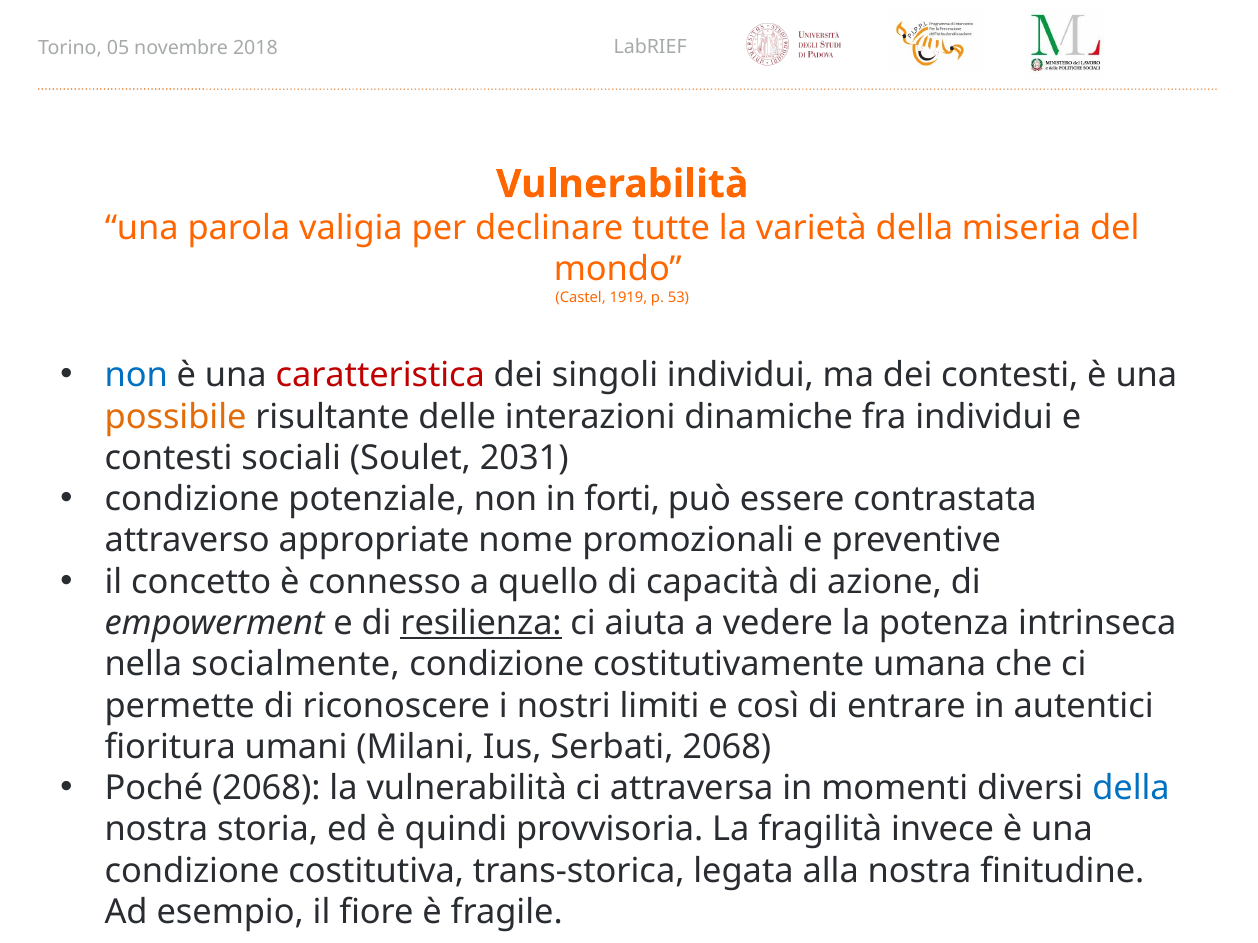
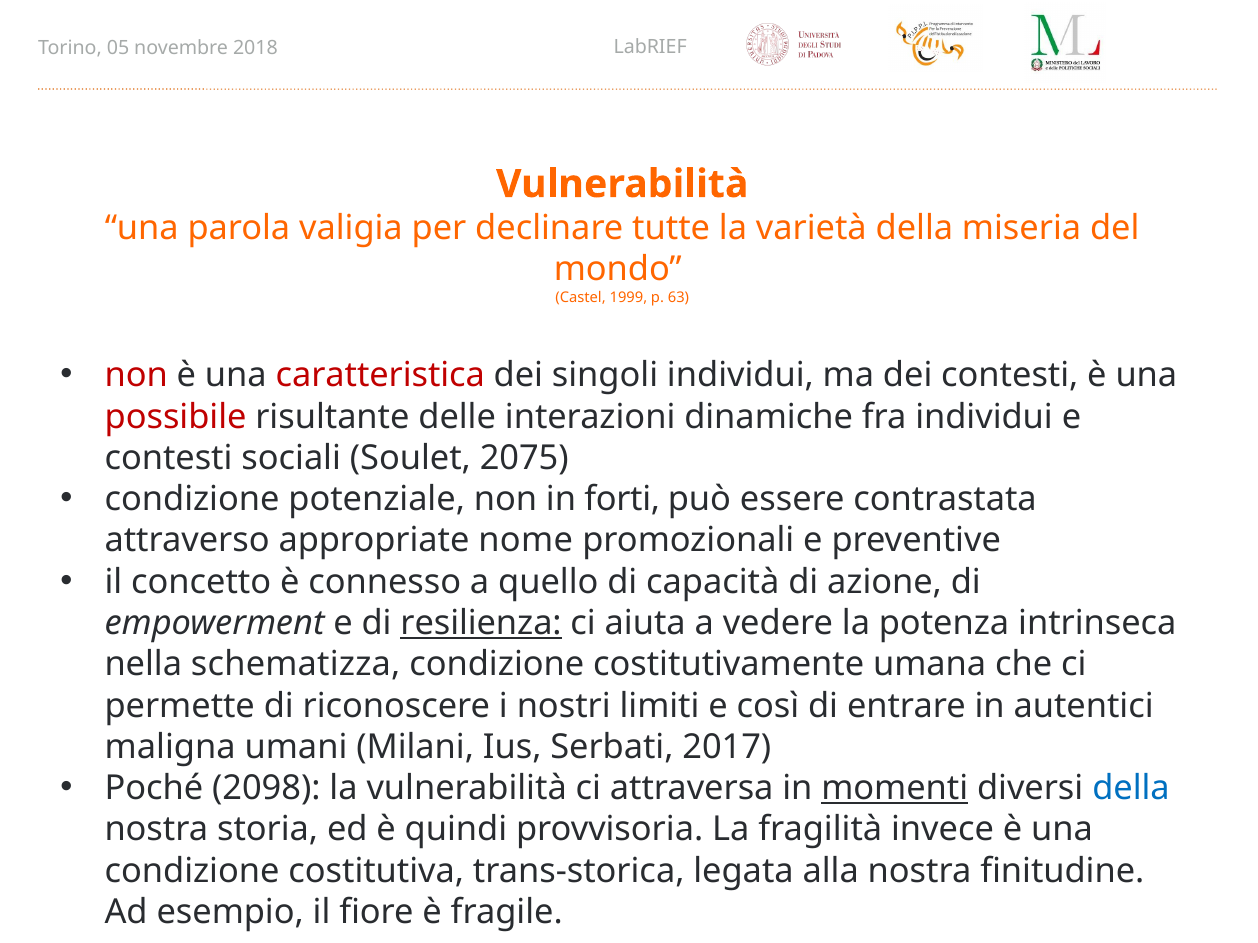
1919: 1919 -> 1999
53: 53 -> 63
non at (136, 376) colour: blue -> red
possibile colour: orange -> red
2031: 2031 -> 2075
socialmente: socialmente -> schematizza
fioritura: fioritura -> maligna
Serbati 2068: 2068 -> 2017
Poché 2068: 2068 -> 2098
momenti underline: none -> present
